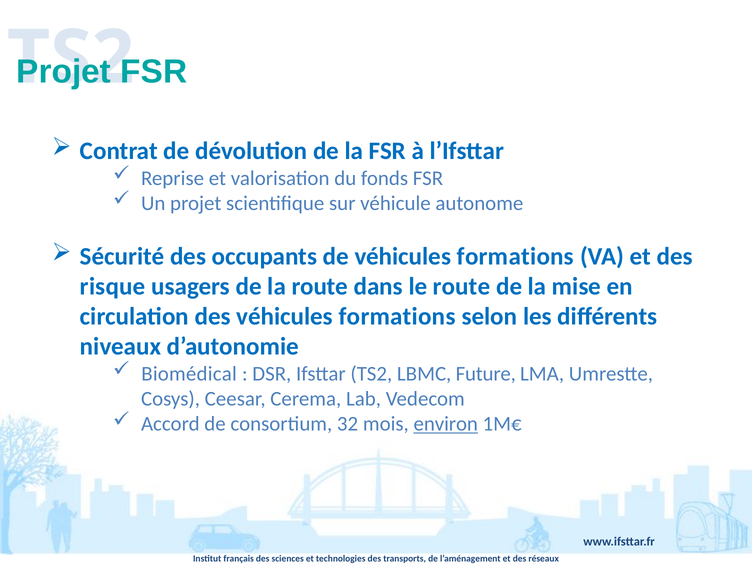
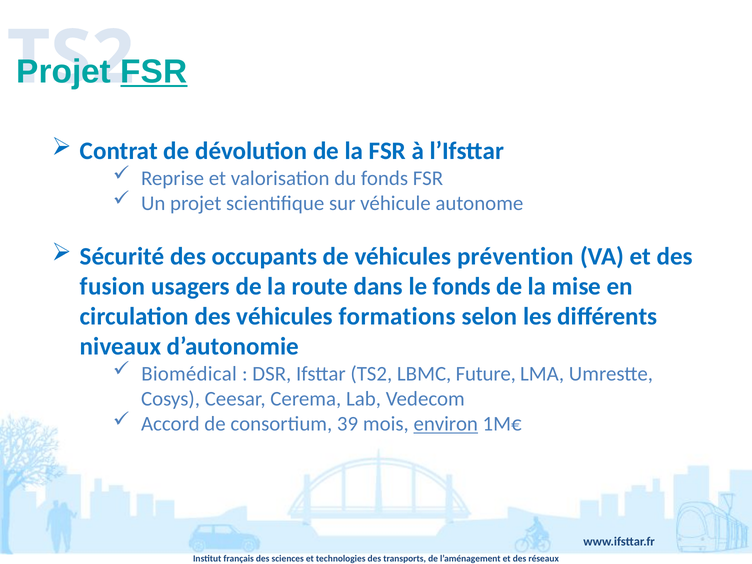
FSR at (154, 72) underline: none -> present
de véhicules formations: formations -> prévention
risque: risque -> fusion
le route: route -> fonds
32: 32 -> 39
